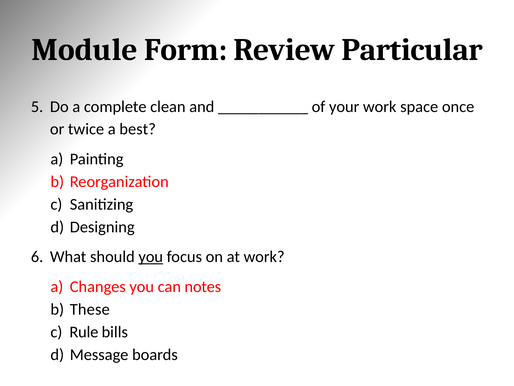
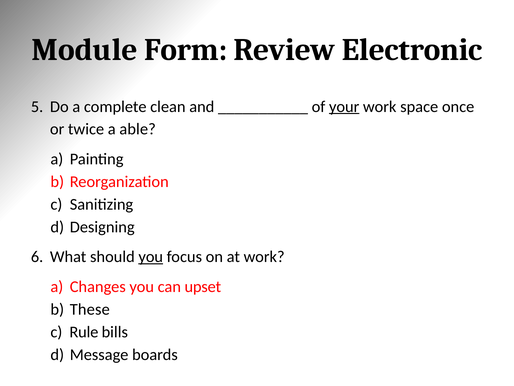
Particular: Particular -> Electronic
your underline: none -> present
best: best -> able
notes: notes -> upset
